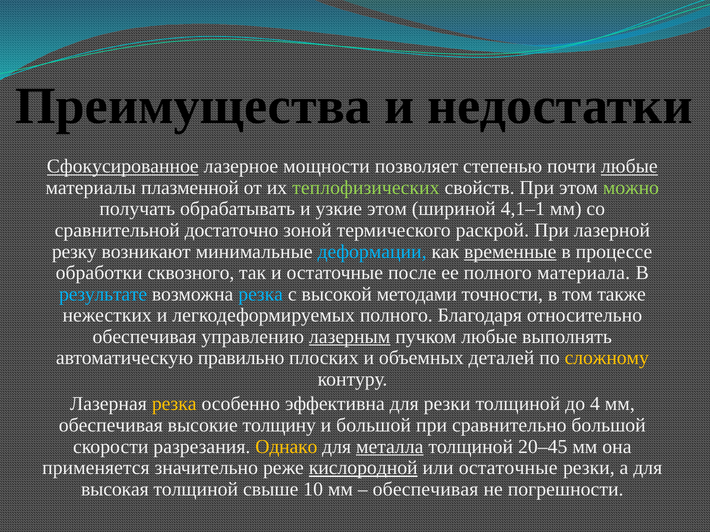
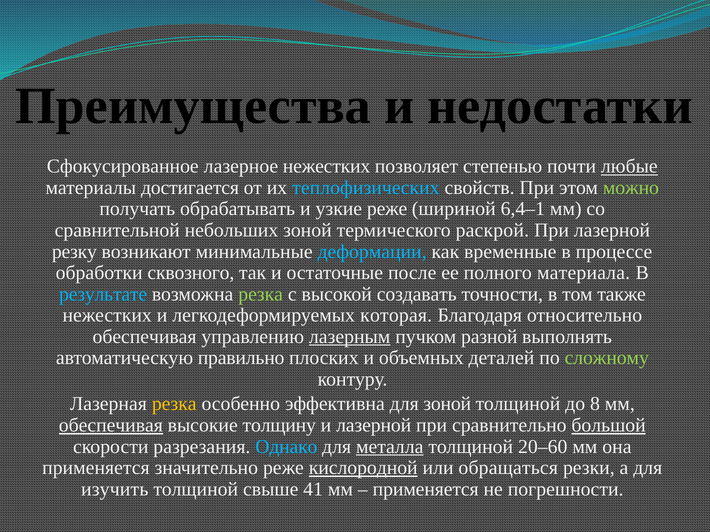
Сфокусированное underline: present -> none
лазерное мощности: мощности -> нежестких
плазменной: плазменной -> достигается
теплофизических colour: light green -> light blue
узкие этом: этом -> реже
4,1–1: 4,1–1 -> 6,4–1
достаточно: достаточно -> небольших
временные underline: present -> none
резка at (261, 294) colour: light blue -> light green
методами: методами -> создавать
легкодеформируемых полного: полного -> которая
пучком любые: любые -> разной
сложному colour: yellow -> light green
для резки: резки -> зоной
4: 4 -> 8
обеспечивая at (111, 426) underline: none -> present
и большой: большой -> лазерной
большой at (609, 426) underline: none -> present
Однако colour: yellow -> light blue
20–45: 20–45 -> 20–60
или остаточные: остаточные -> обращаться
высокая: высокая -> изучить
10: 10 -> 41
обеспечивая at (426, 490): обеспечивая -> применяется
